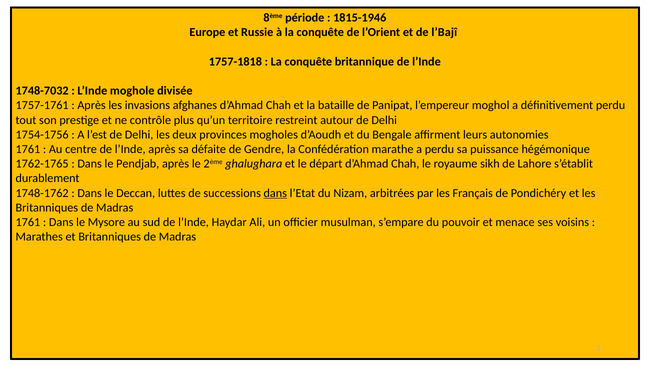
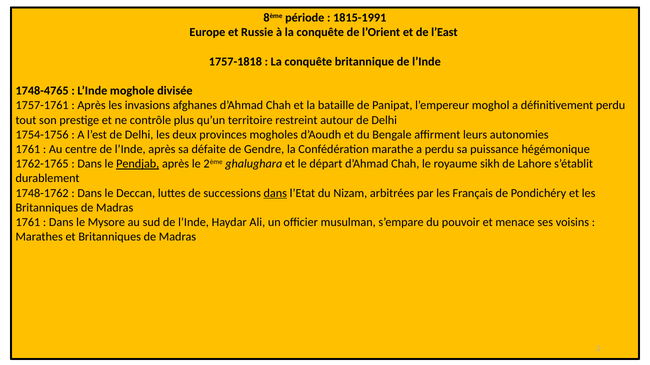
1815-1946: 1815-1946 -> 1815-1991
l’Bajî: l’Bajî -> l’East
1748-7032: 1748-7032 -> 1748-4765
Pendjab underline: none -> present
